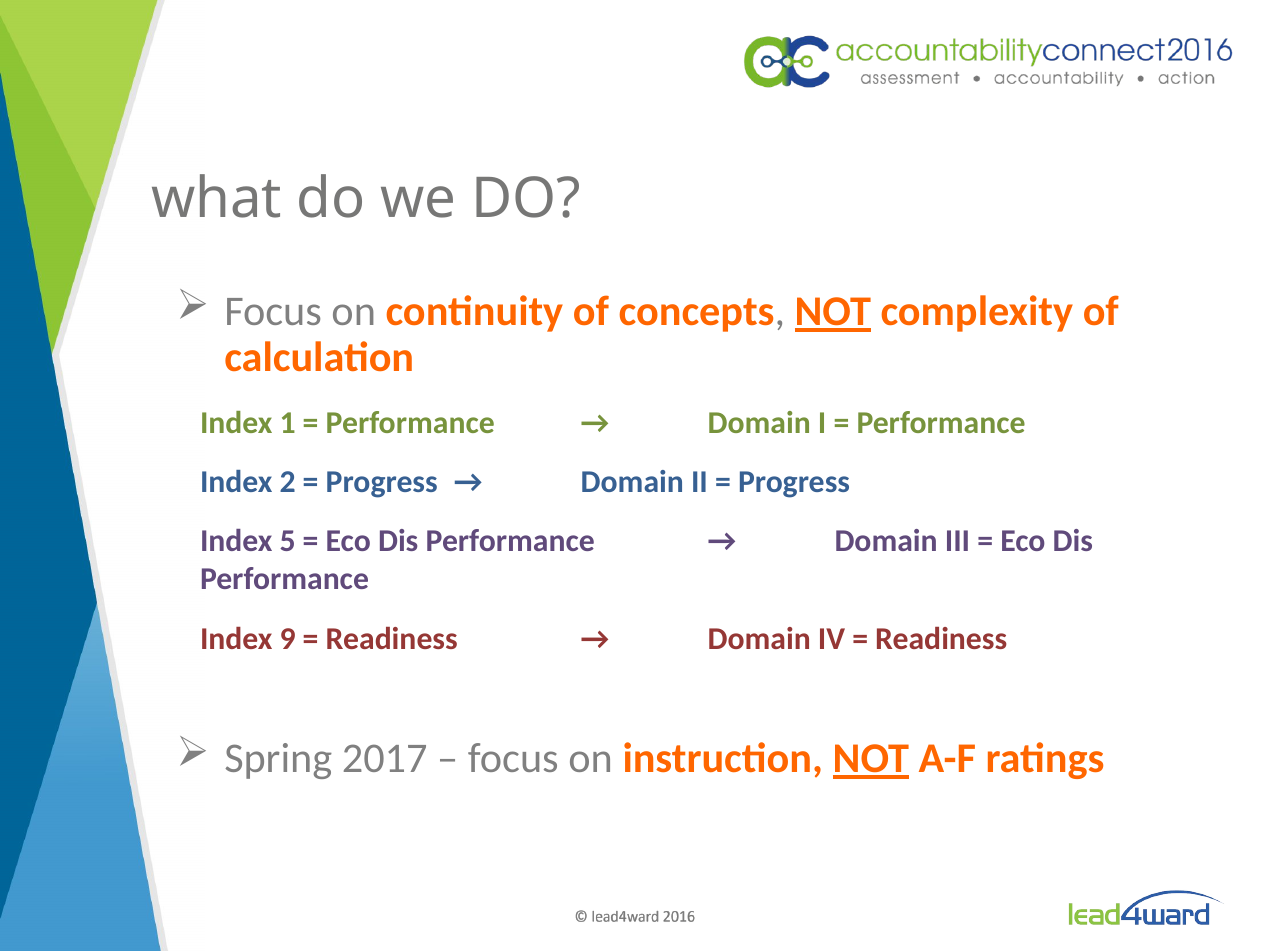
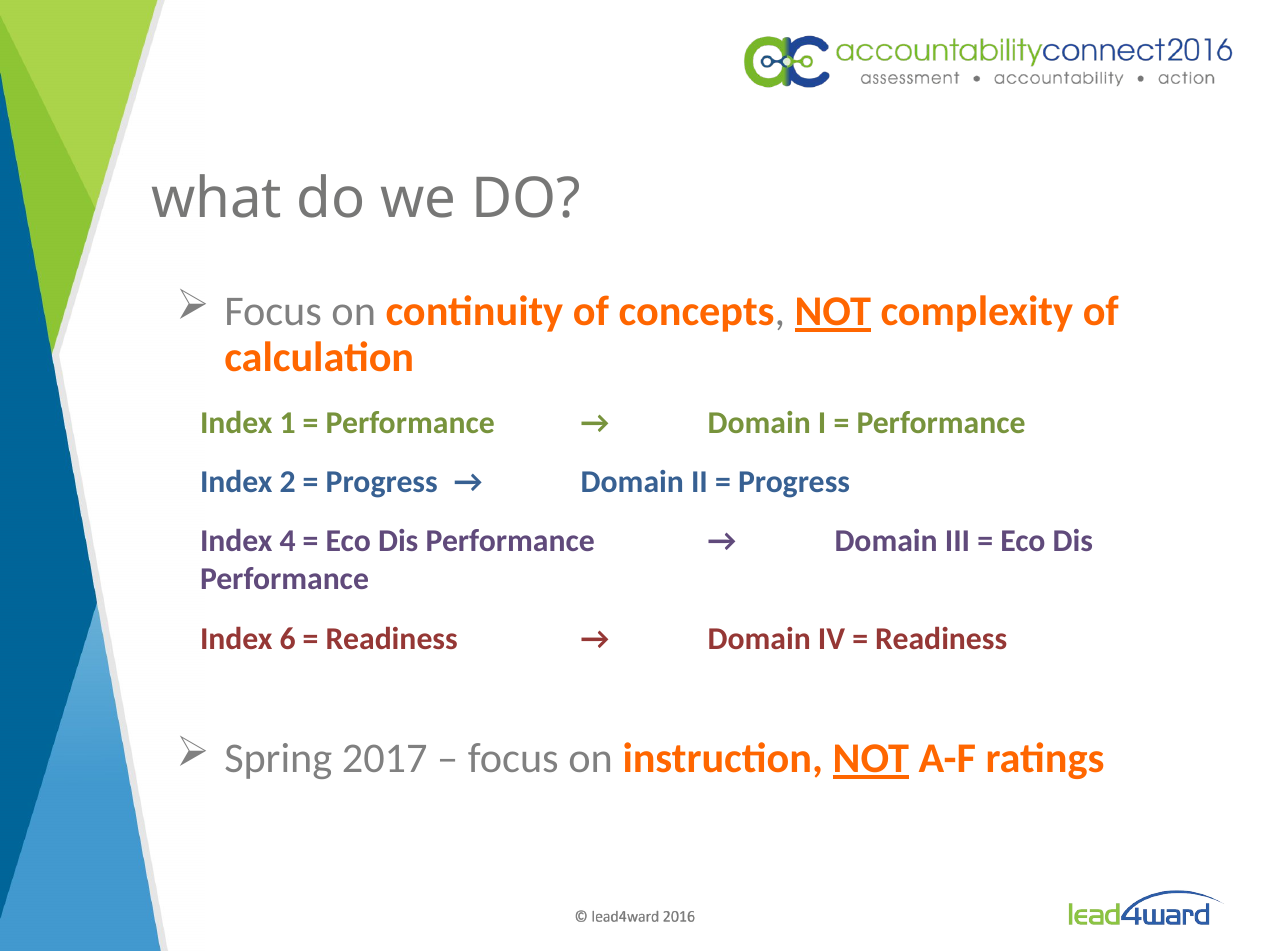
5: 5 -> 4
9: 9 -> 6
